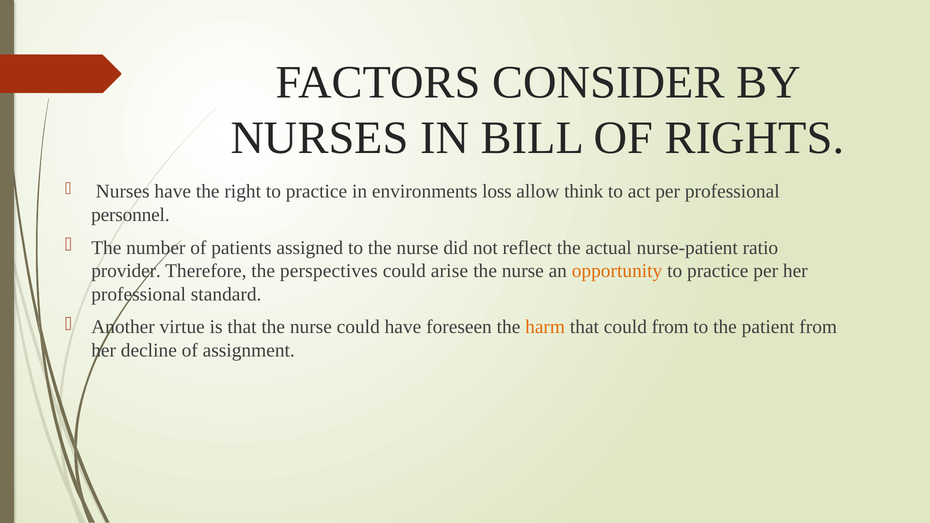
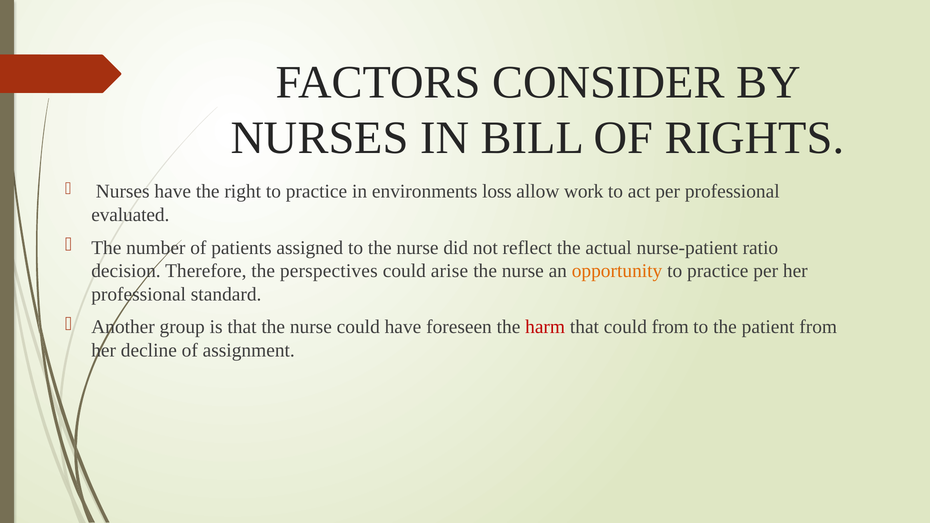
think: think -> work
personnel: personnel -> evaluated
provider: provider -> decision
virtue: virtue -> group
harm colour: orange -> red
